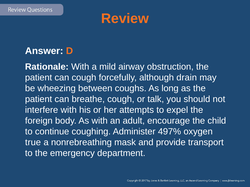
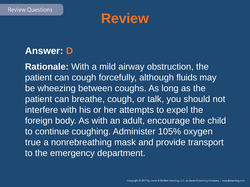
drain: drain -> fluids
497%: 497% -> 105%
